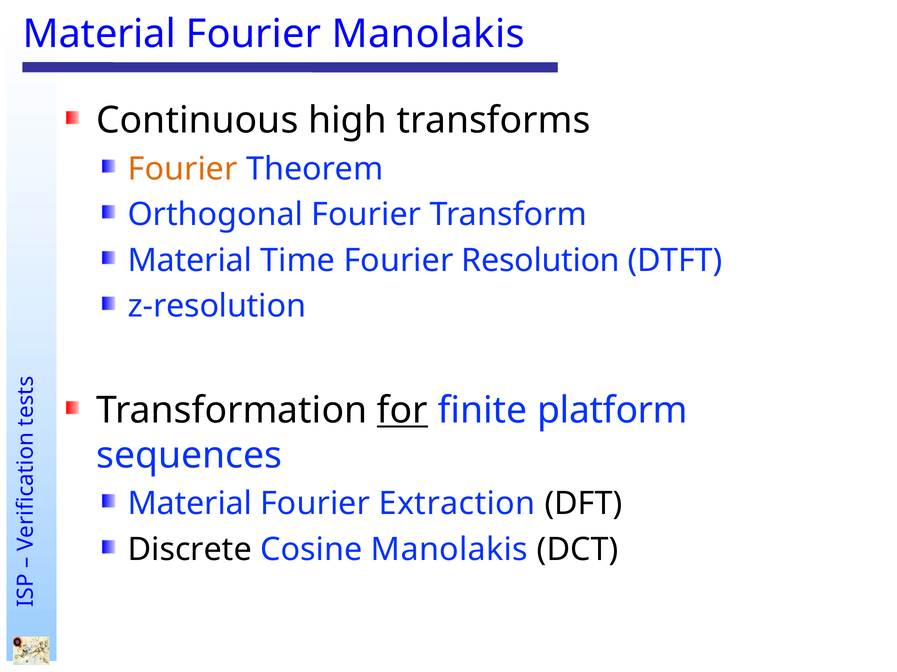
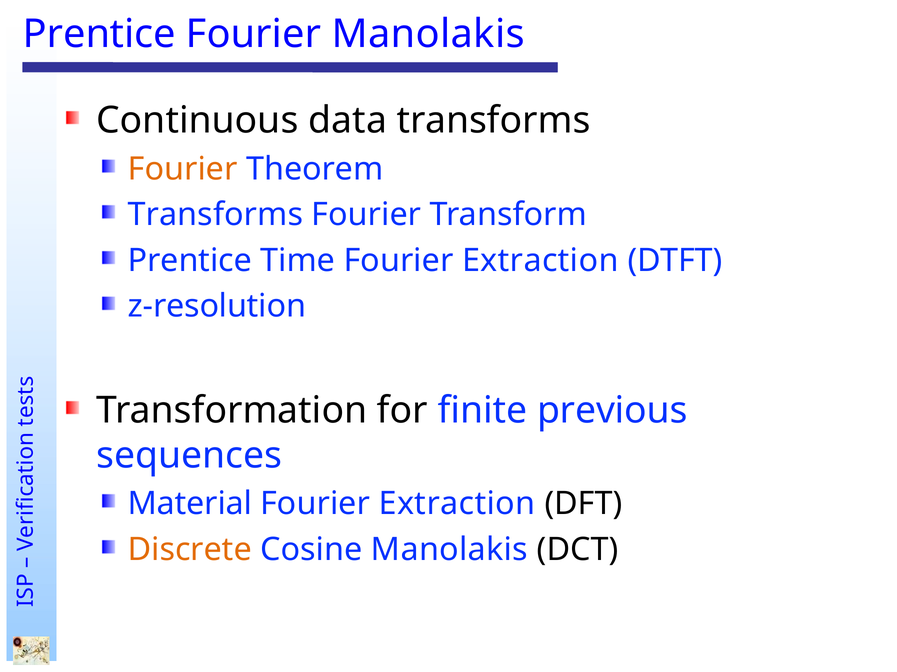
Material at (99, 34): Material -> Prentice
high: high -> data
Orthogonal at (215, 215): Orthogonal -> Transforms
Material at (190, 261): Material -> Prentice
Time Fourier Resolution: Resolution -> Extraction
for underline: present -> none
platform: platform -> previous
Discrete colour: black -> orange
